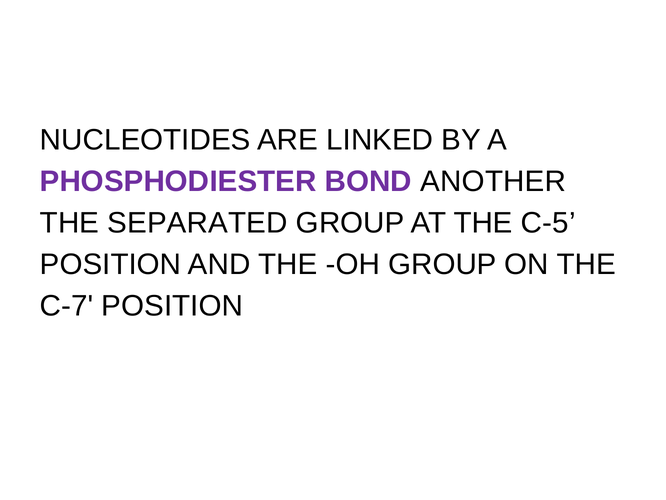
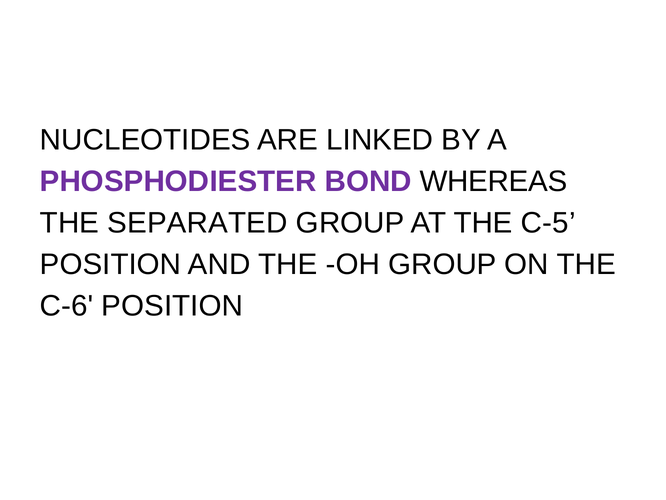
ANOTHER: ANOTHER -> WHEREAS
C-7: C-7 -> C-6
